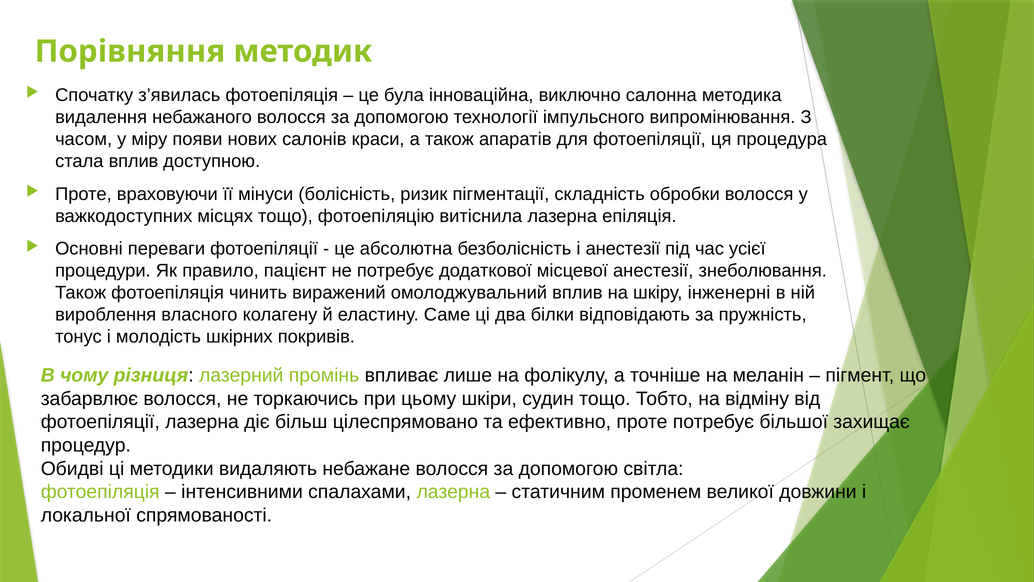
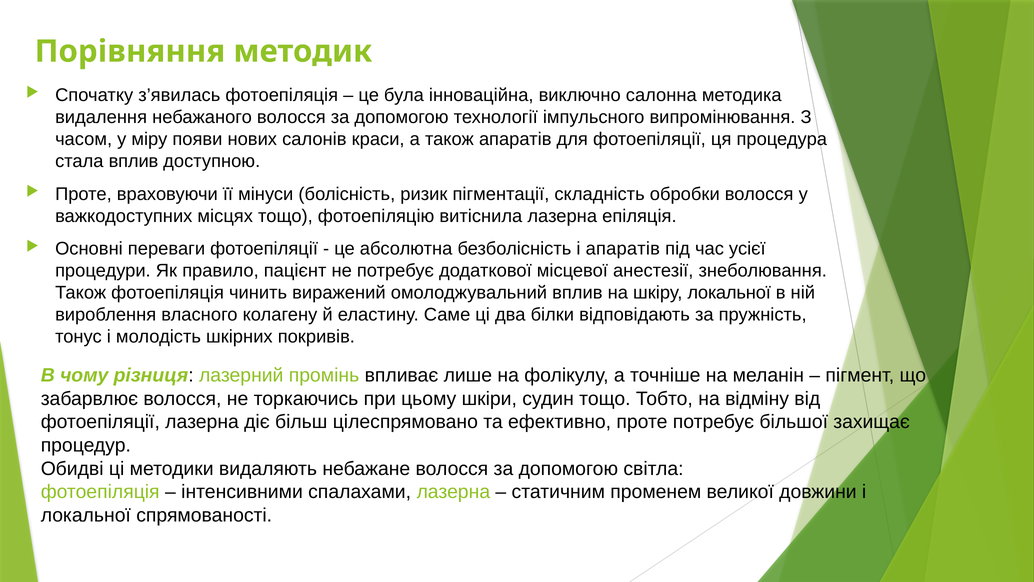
і анестезії: анестезії -> апаратів
шкіру інженерні: інженерні -> локальної
